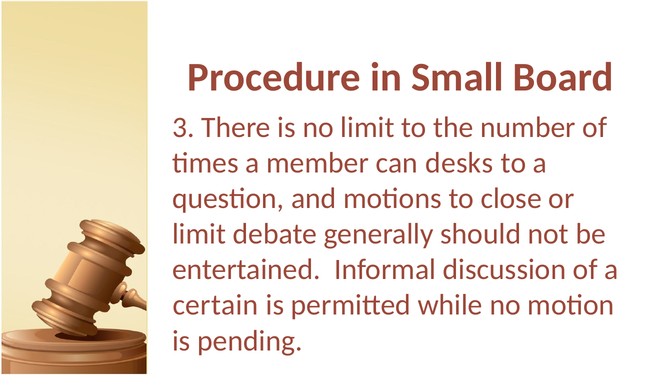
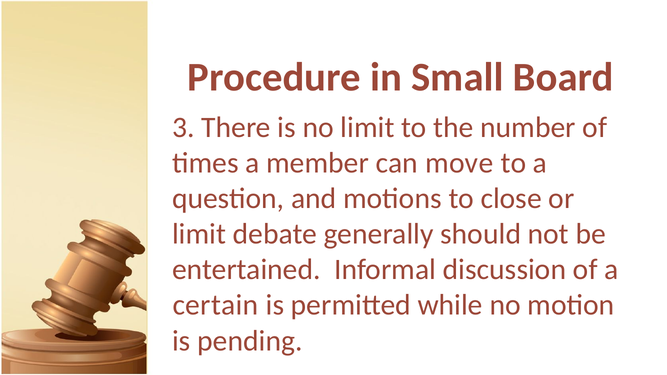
desks: desks -> move
